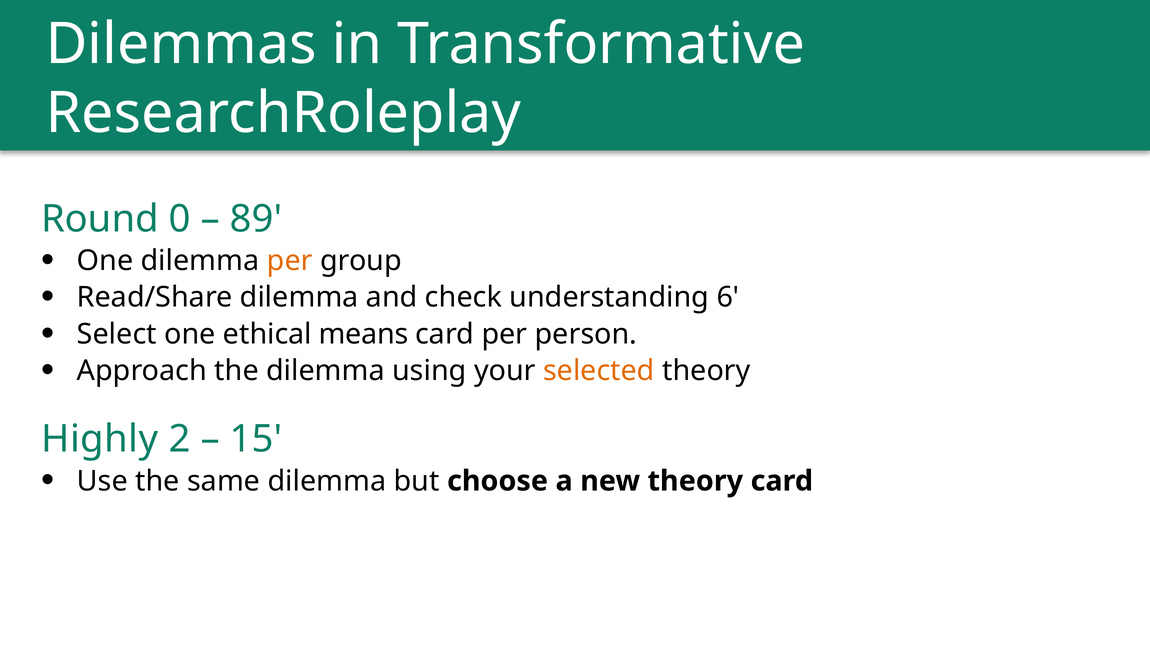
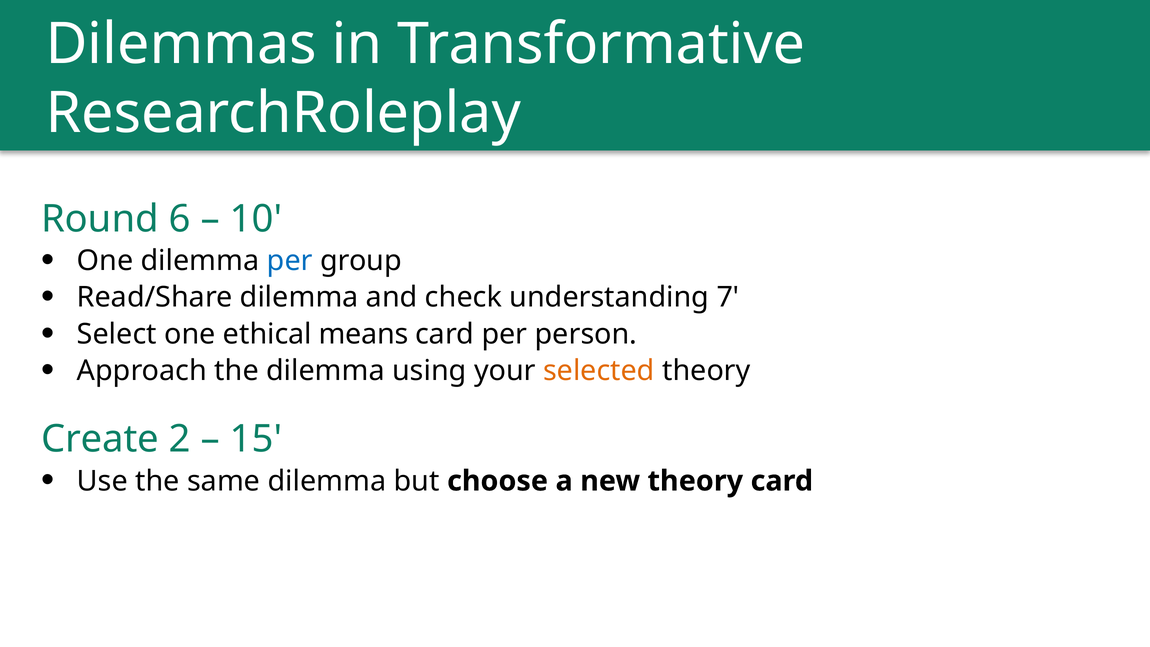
0: 0 -> 6
89: 89 -> 10
per at (290, 261) colour: orange -> blue
6: 6 -> 7
Highly: Highly -> Create
